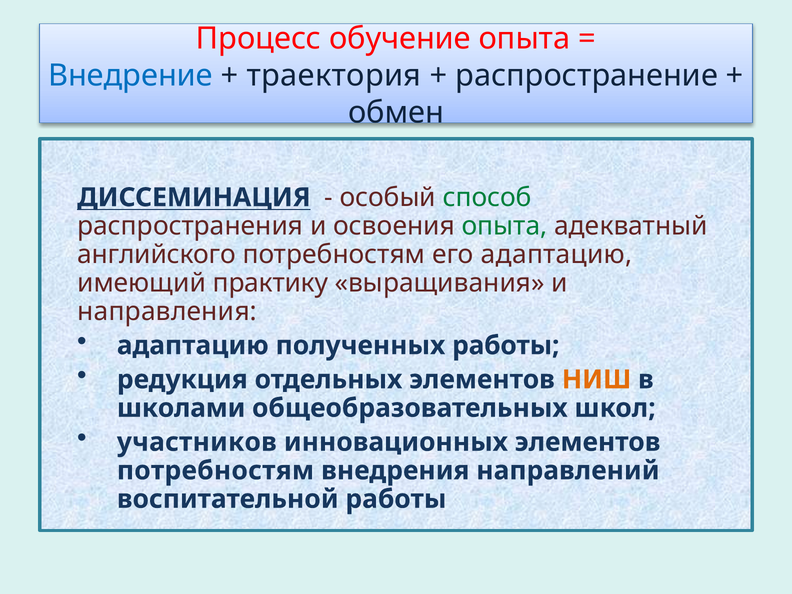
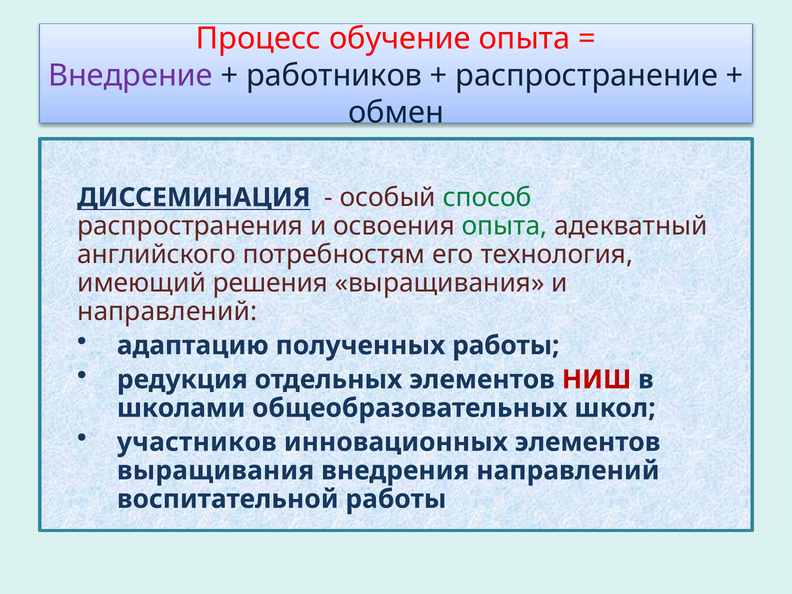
Внедрение colour: blue -> purple
траектория: траектория -> работников
его адаптацию: адаптацию -> технология
практику: практику -> решения
направления at (167, 311): направления -> направлений
НИШ colour: orange -> red
потребностям at (215, 471): потребностям -> выращивания
